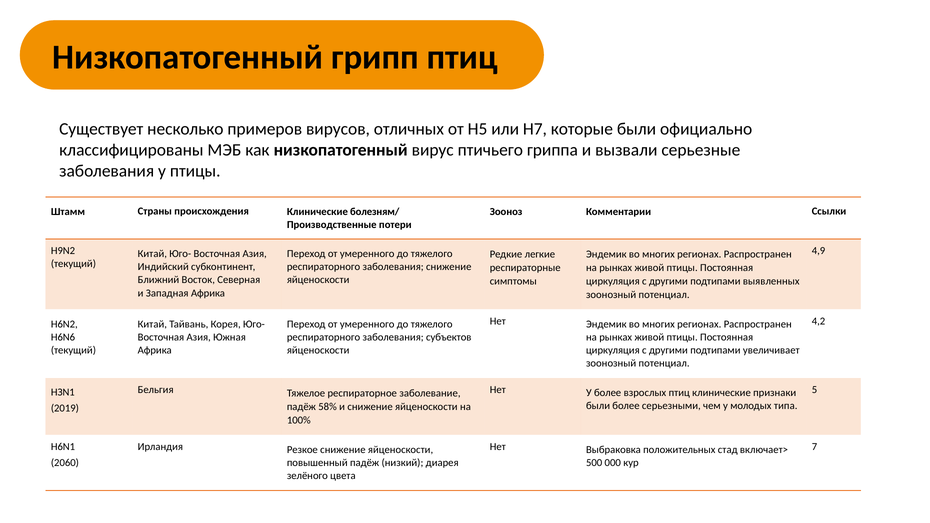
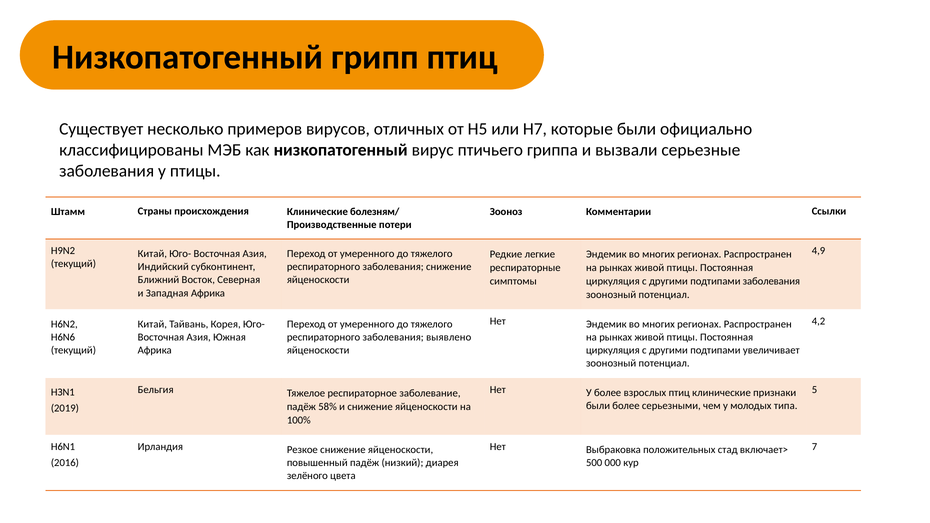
подтипами выявленных: выявленных -> заболевания
субъектов: субъектов -> выявлено
2060: 2060 -> 2016
